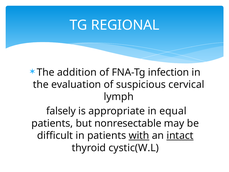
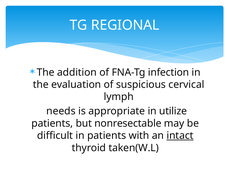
falsely: falsely -> needs
equal: equal -> utilize
with underline: present -> none
cystic(W.L: cystic(W.L -> taken(W.L
